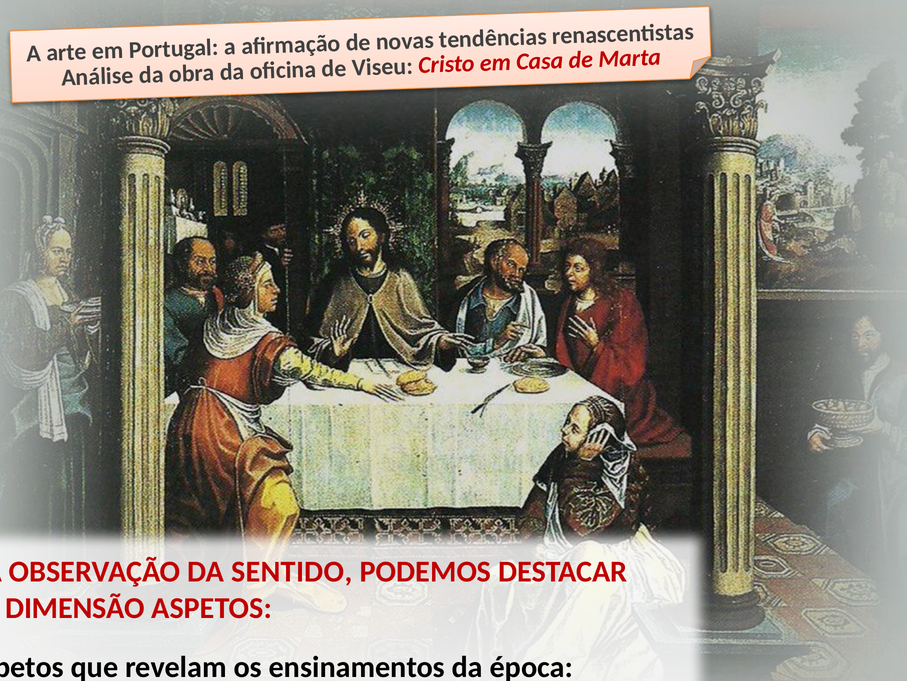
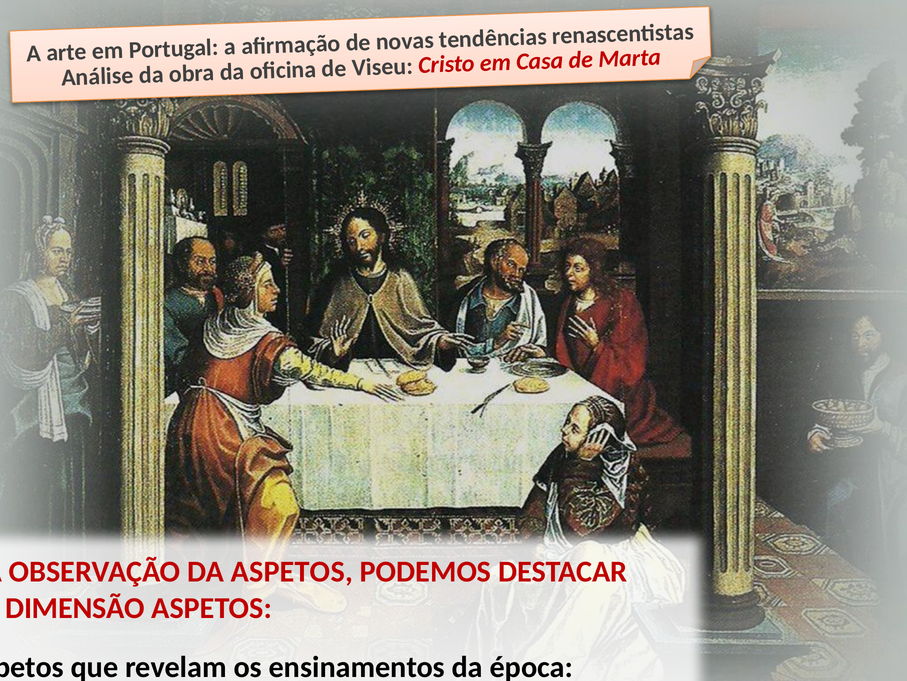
DA SENTIDO: SENTIDO -> ASPETOS
